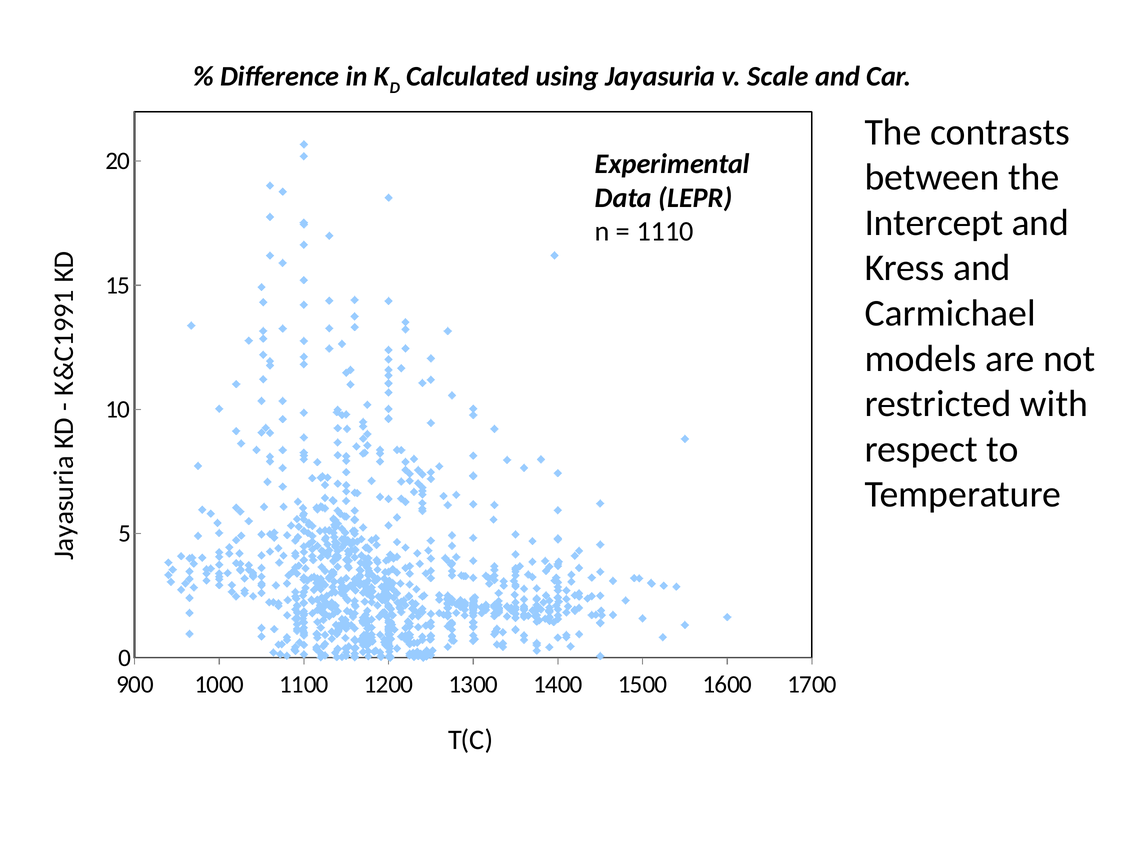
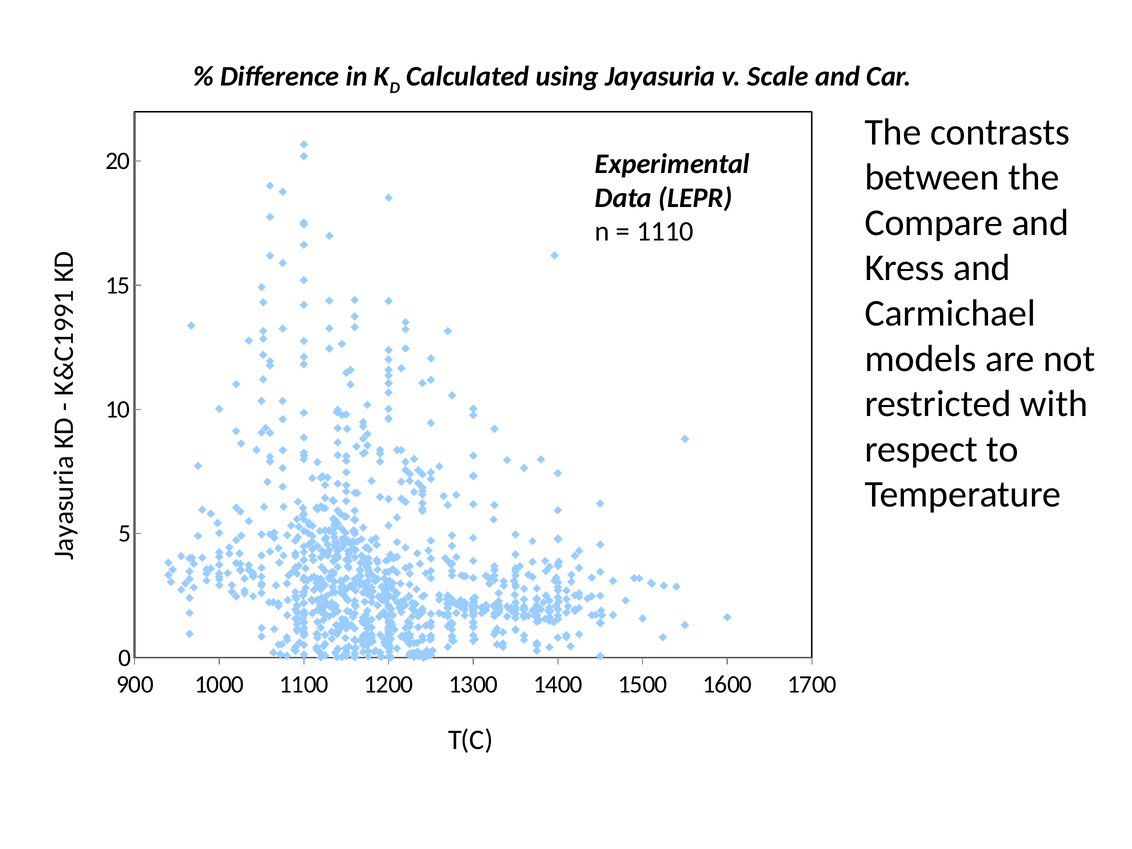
Intercept: Intercept -> Compare
